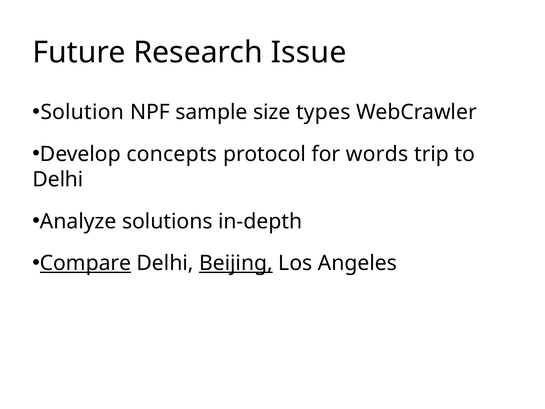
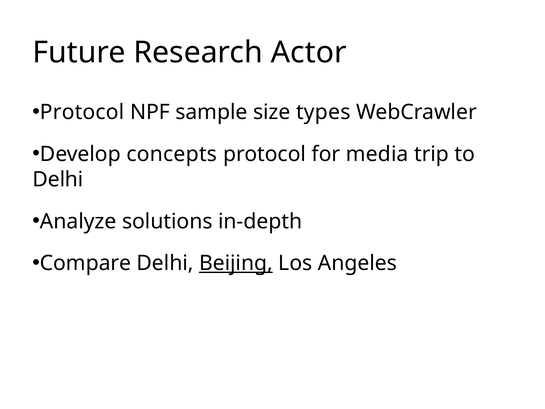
Issue: Issue -> Actor
Solution at (82, 112): Solution -> Protocol
words: words -> media
Compare underline: present -> none
